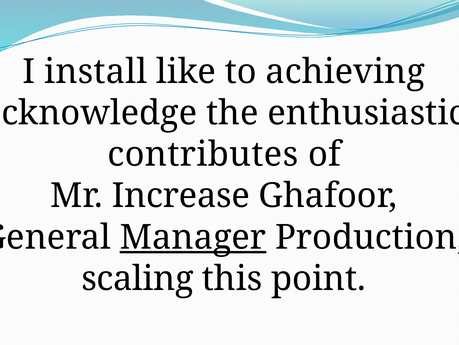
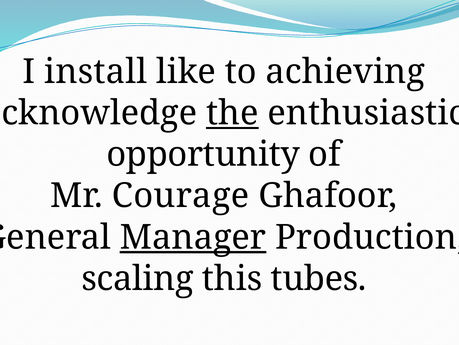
the underline: none -> present
contributes: contributes -> opportunity
Increase: Increase -> Courage
point: point -> tubes
